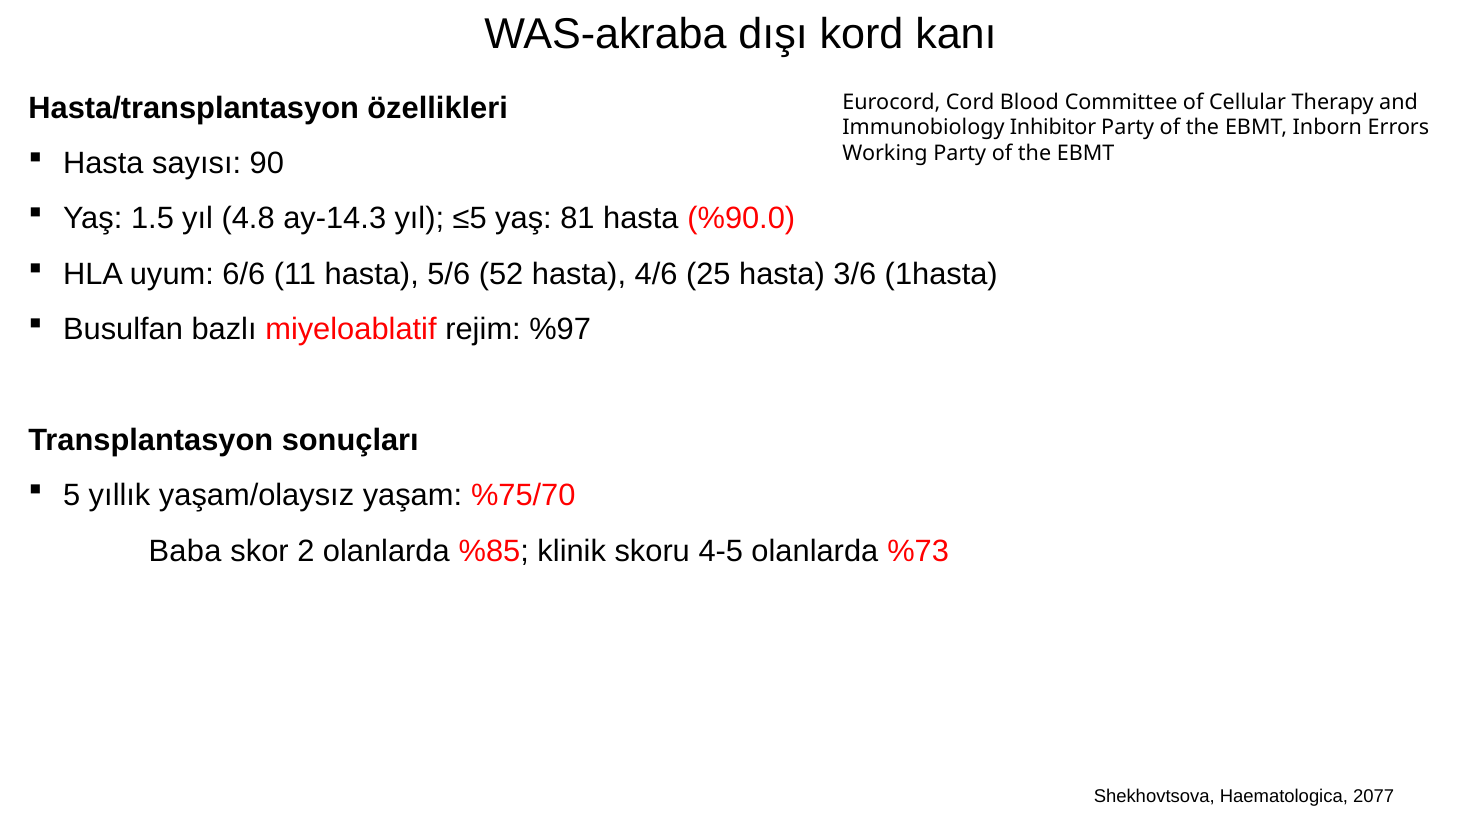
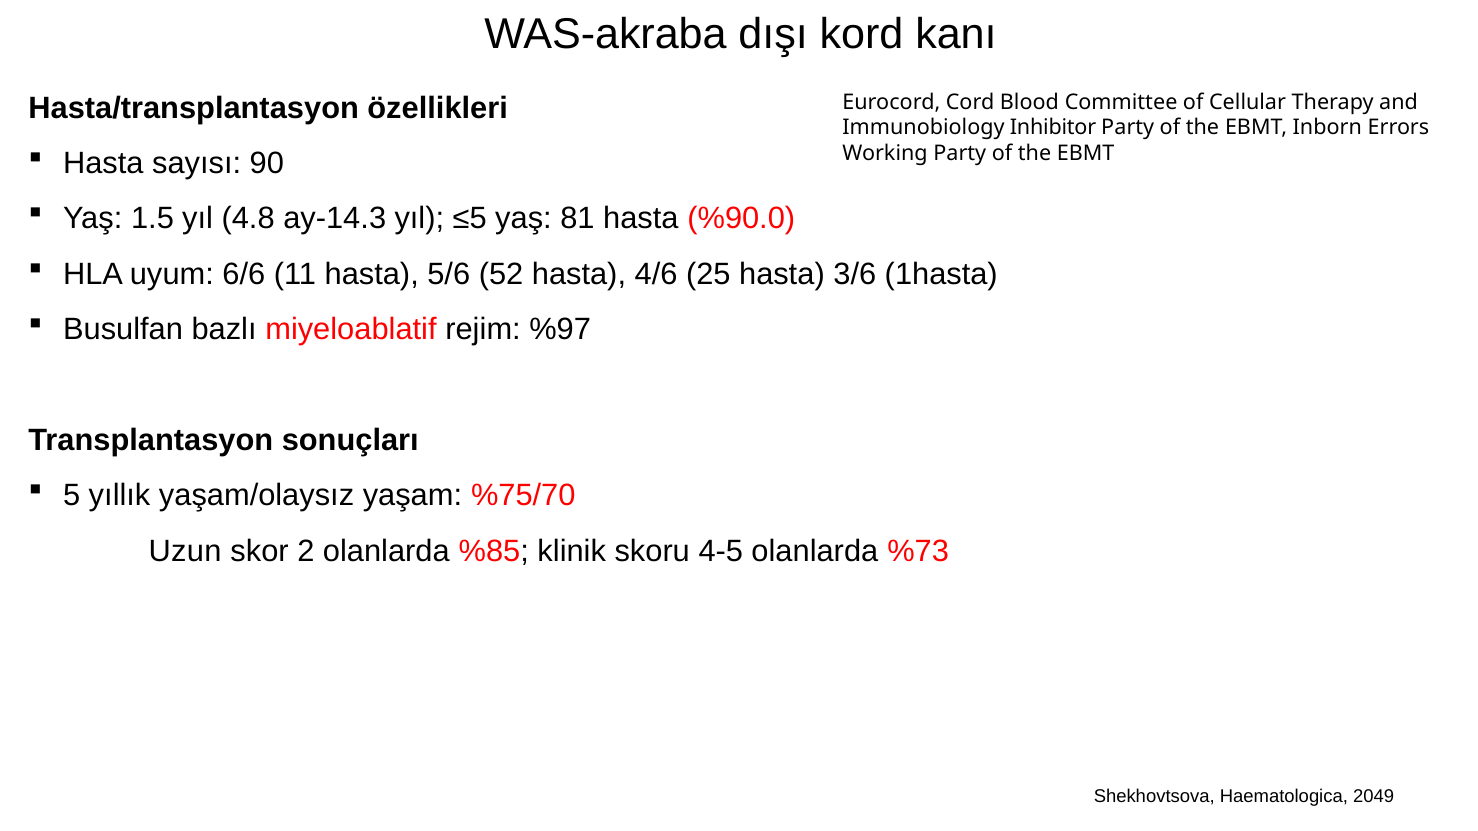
Baba: Baba -> Uzun
2077: 2077 -> 2049
